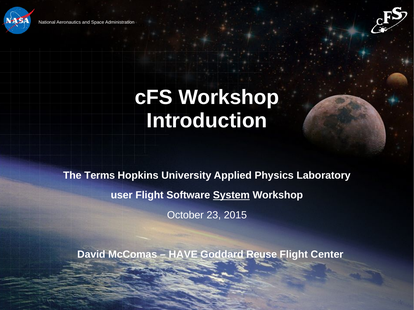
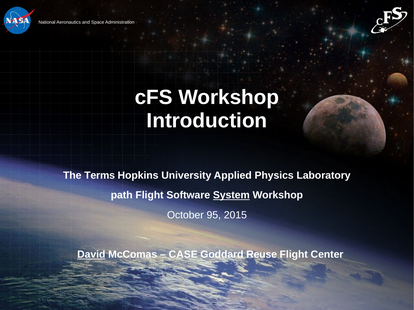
user: user -> path
23: 23 -> 95
David underline: none -> present
HAVE: HAVE -> CASE
